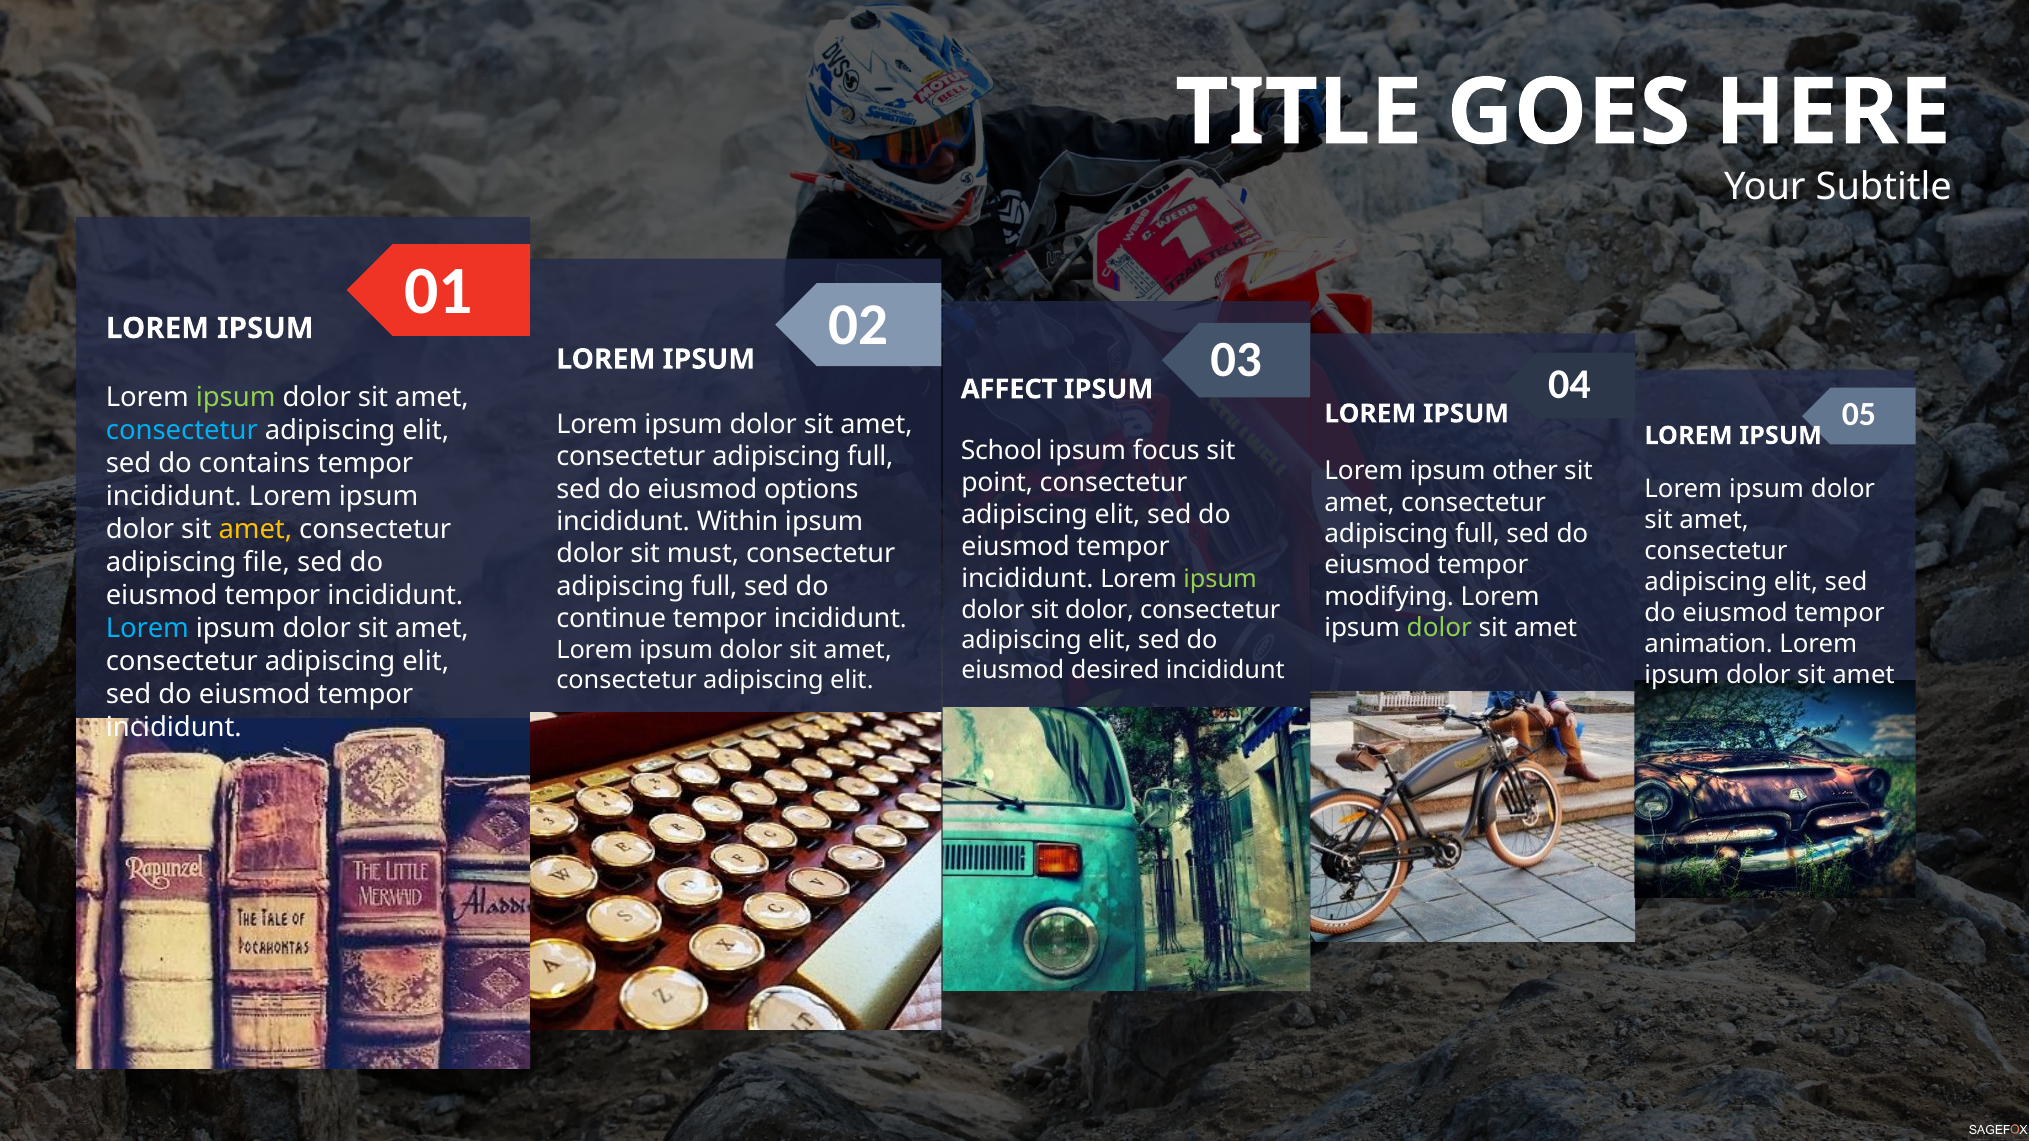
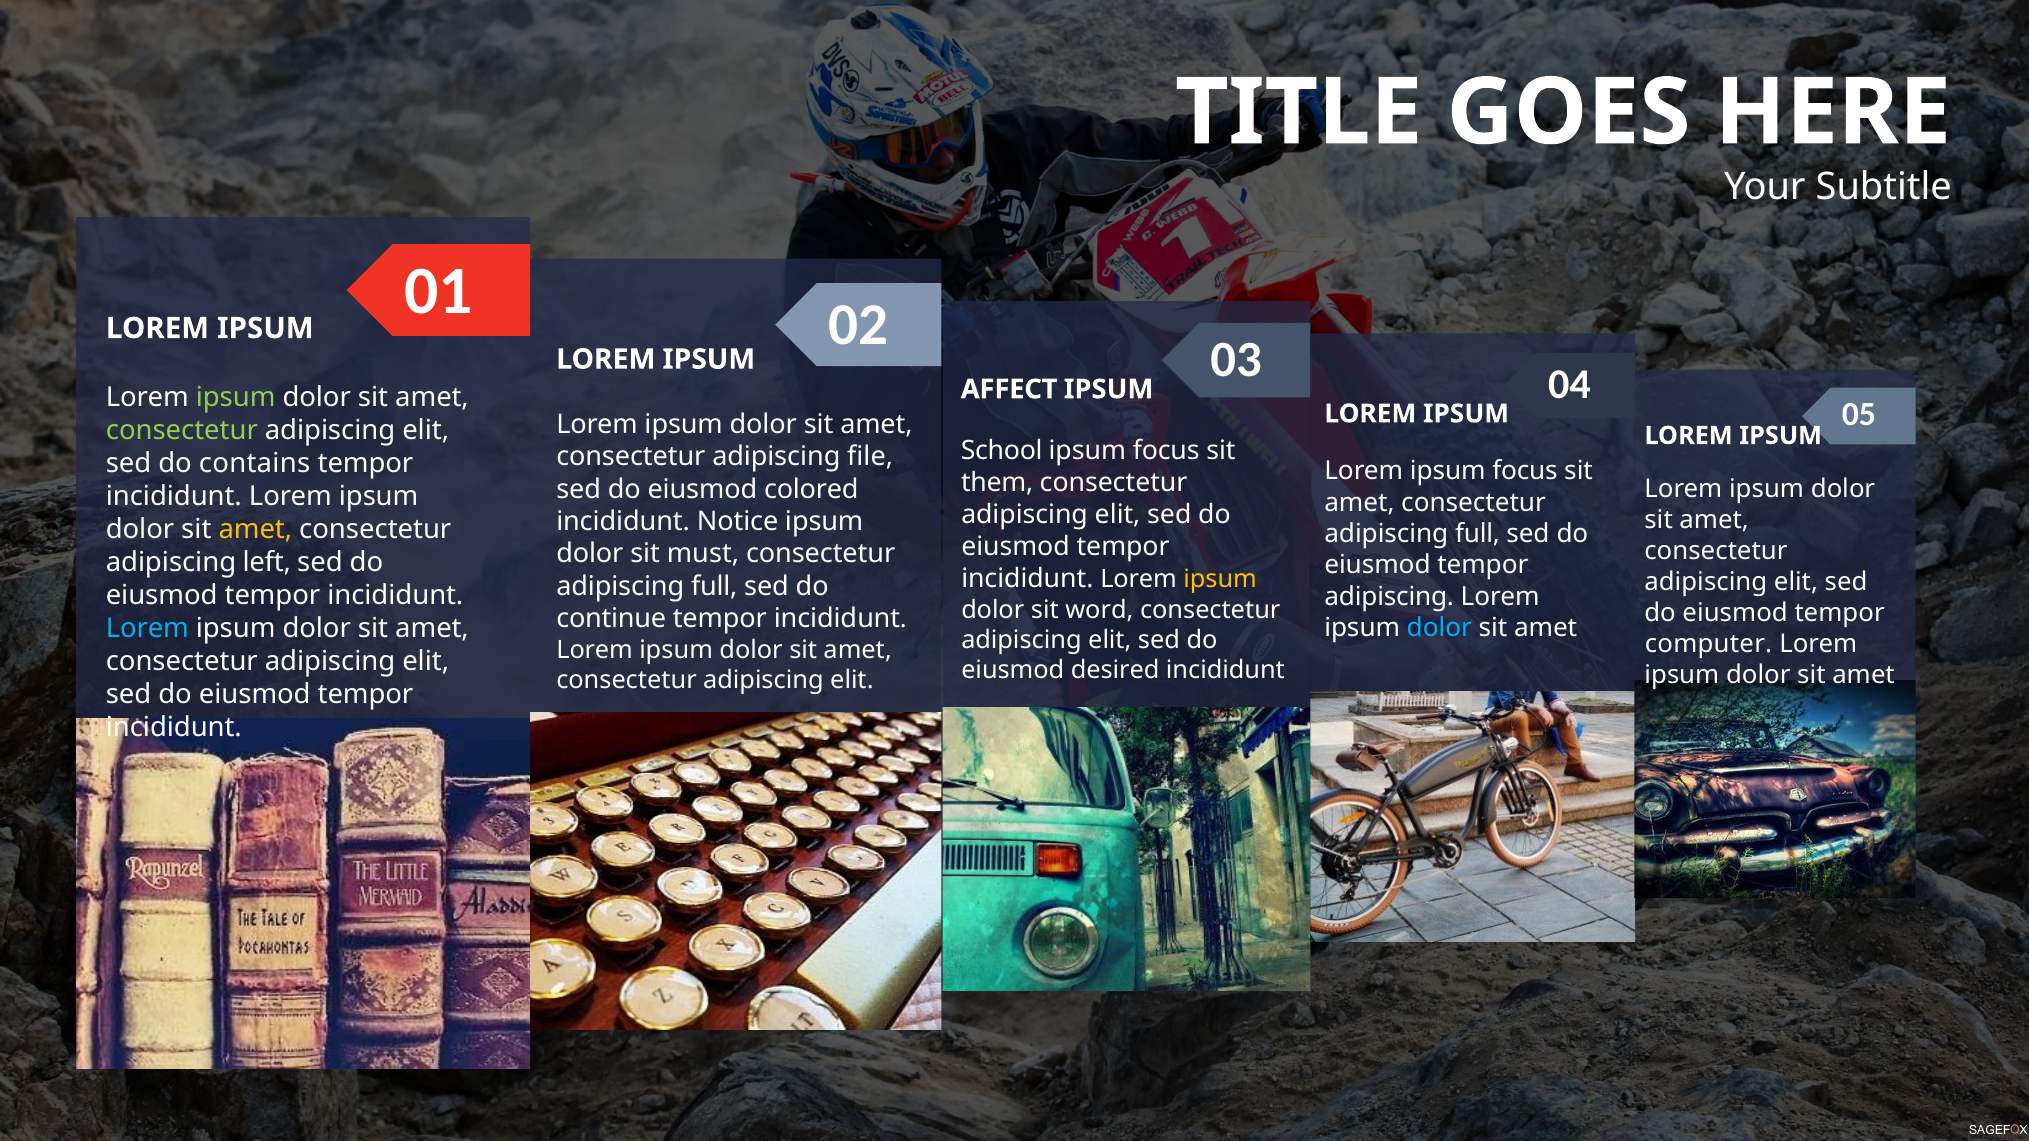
consectetur at (182, 431) colour: light blue -> light green
full at (870, 457): full -> file
Lorem ipsum other: other -> focus
point: point -> them
options: options -> colored
Within: Within -> Notice
file: file -> left
ipsum at (1220, 579) colour: light green -> yellow
modifying at (1389, 597): modifying -> adipiscing
sit dolor: dolor -> word
dolor at (1439, 628) colour: light green -> light blue
animation: animation -> computer
